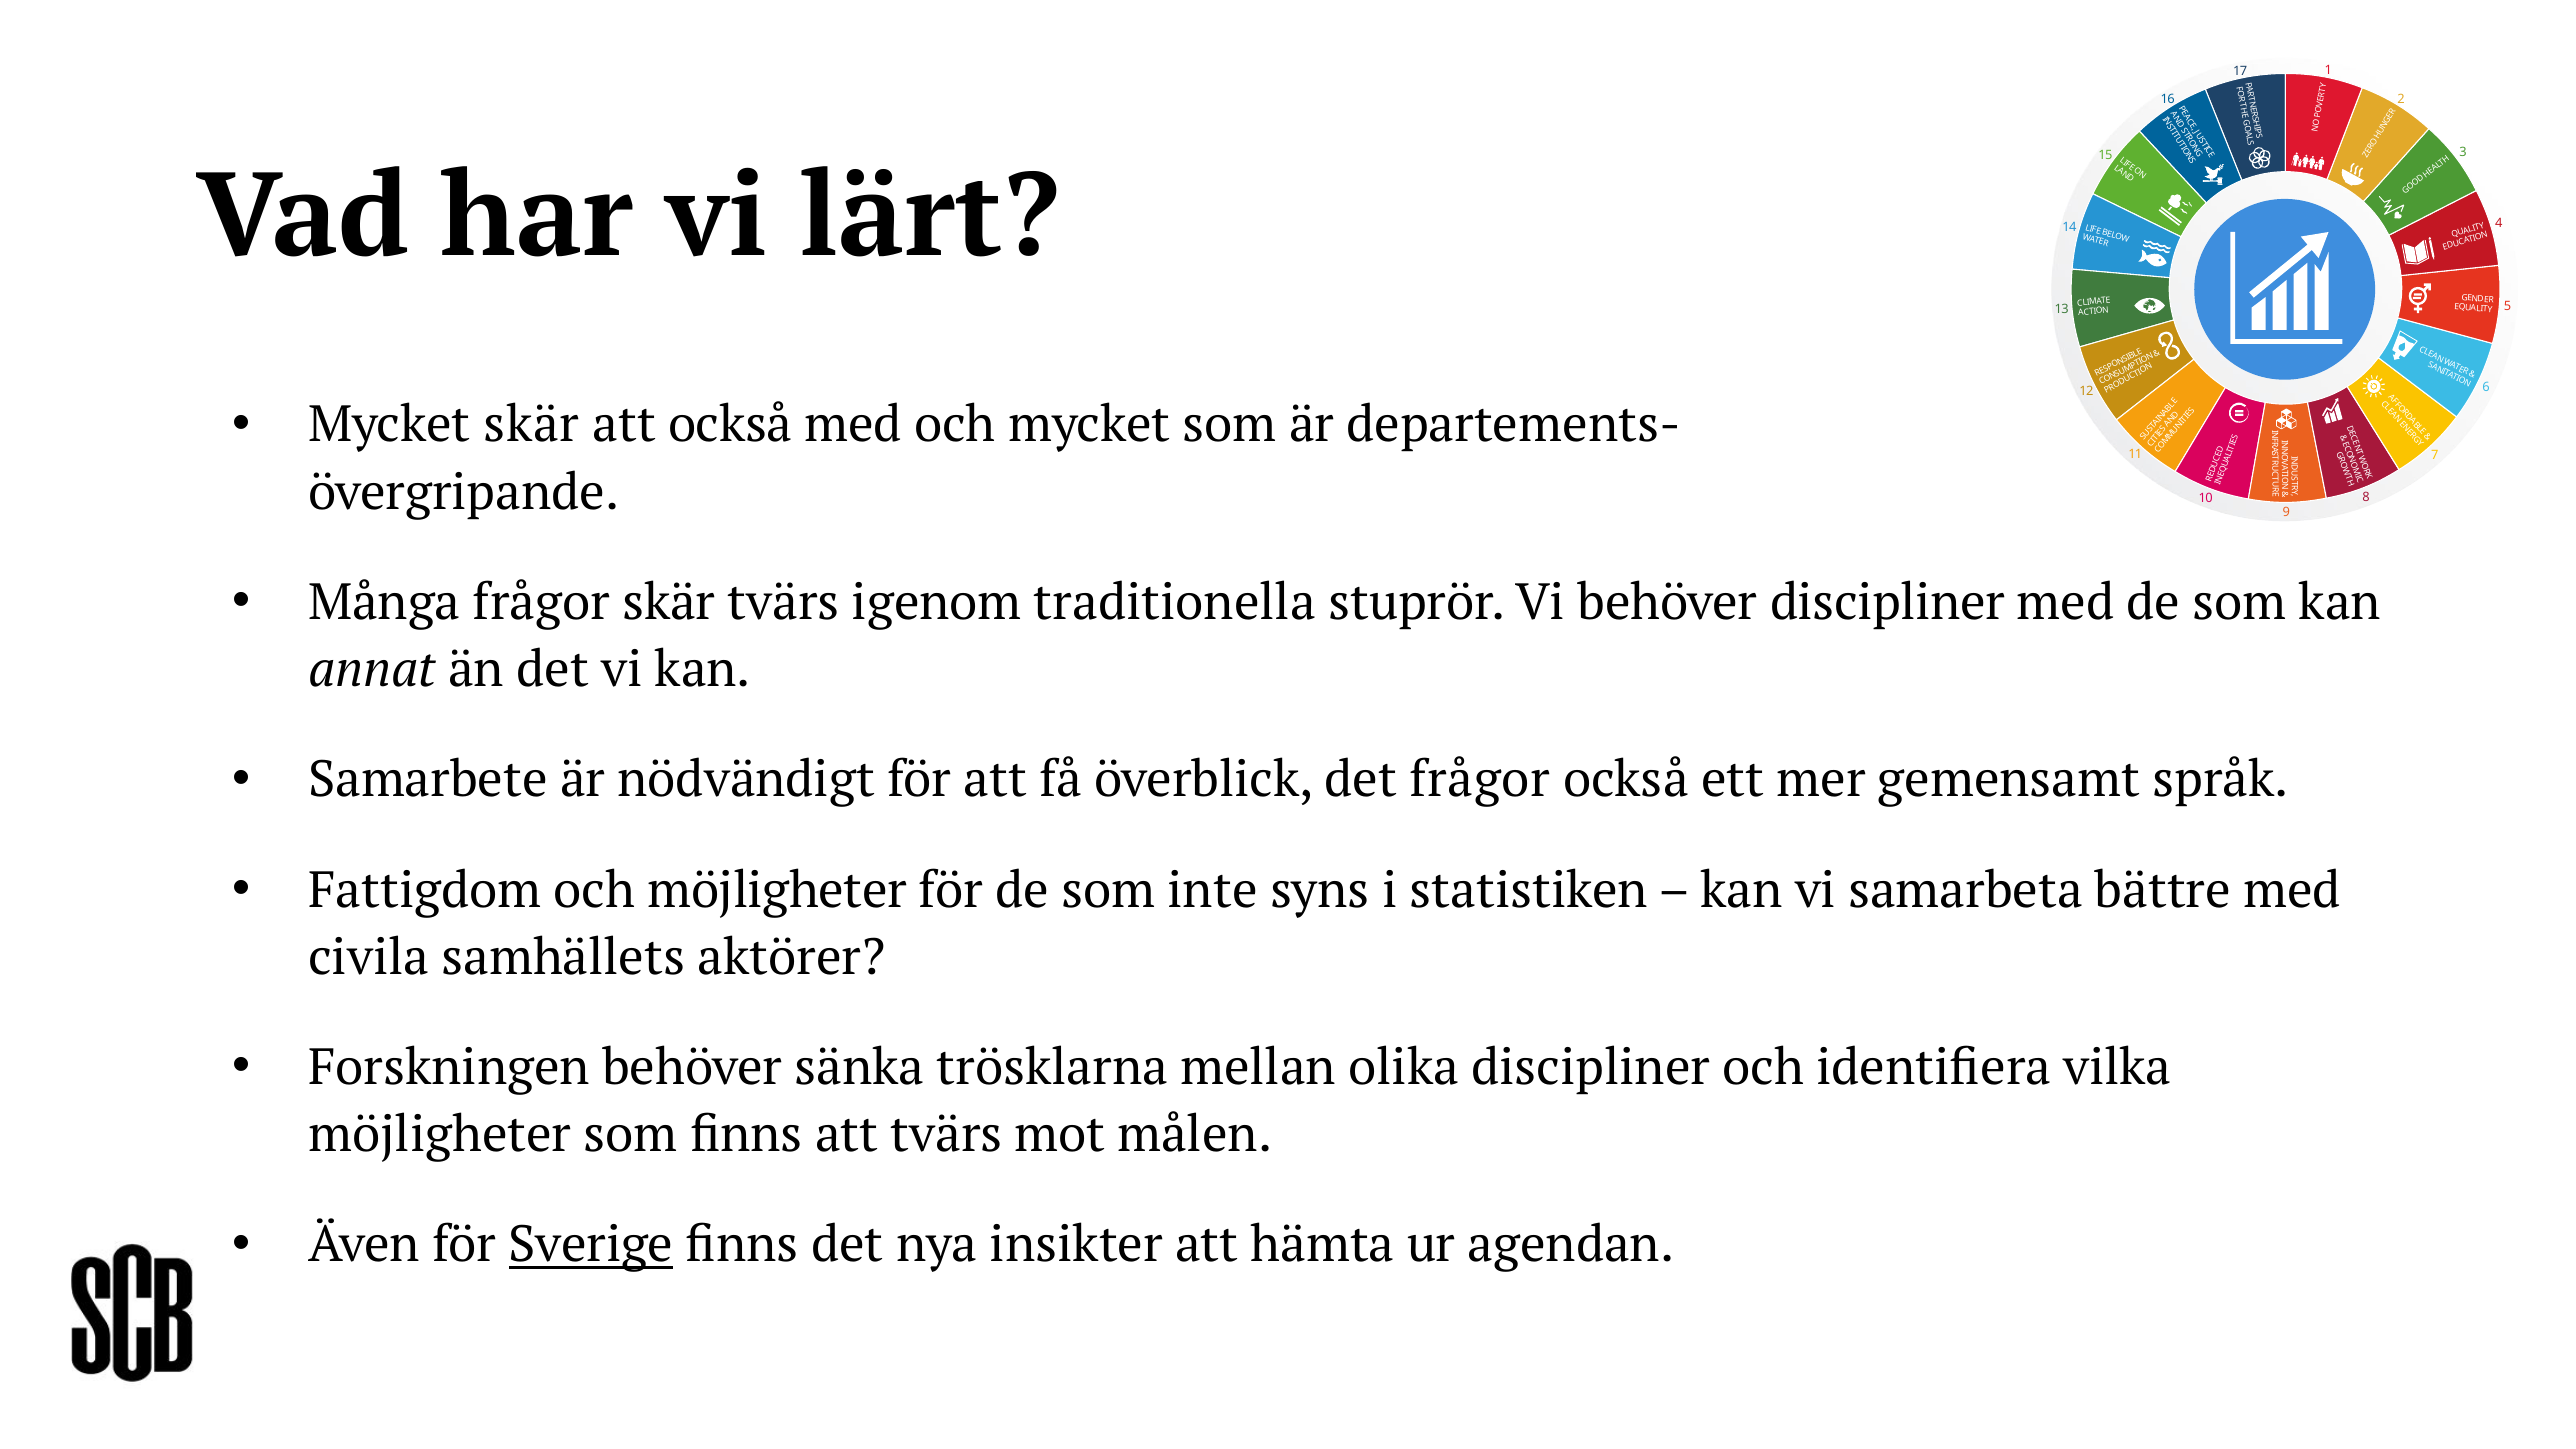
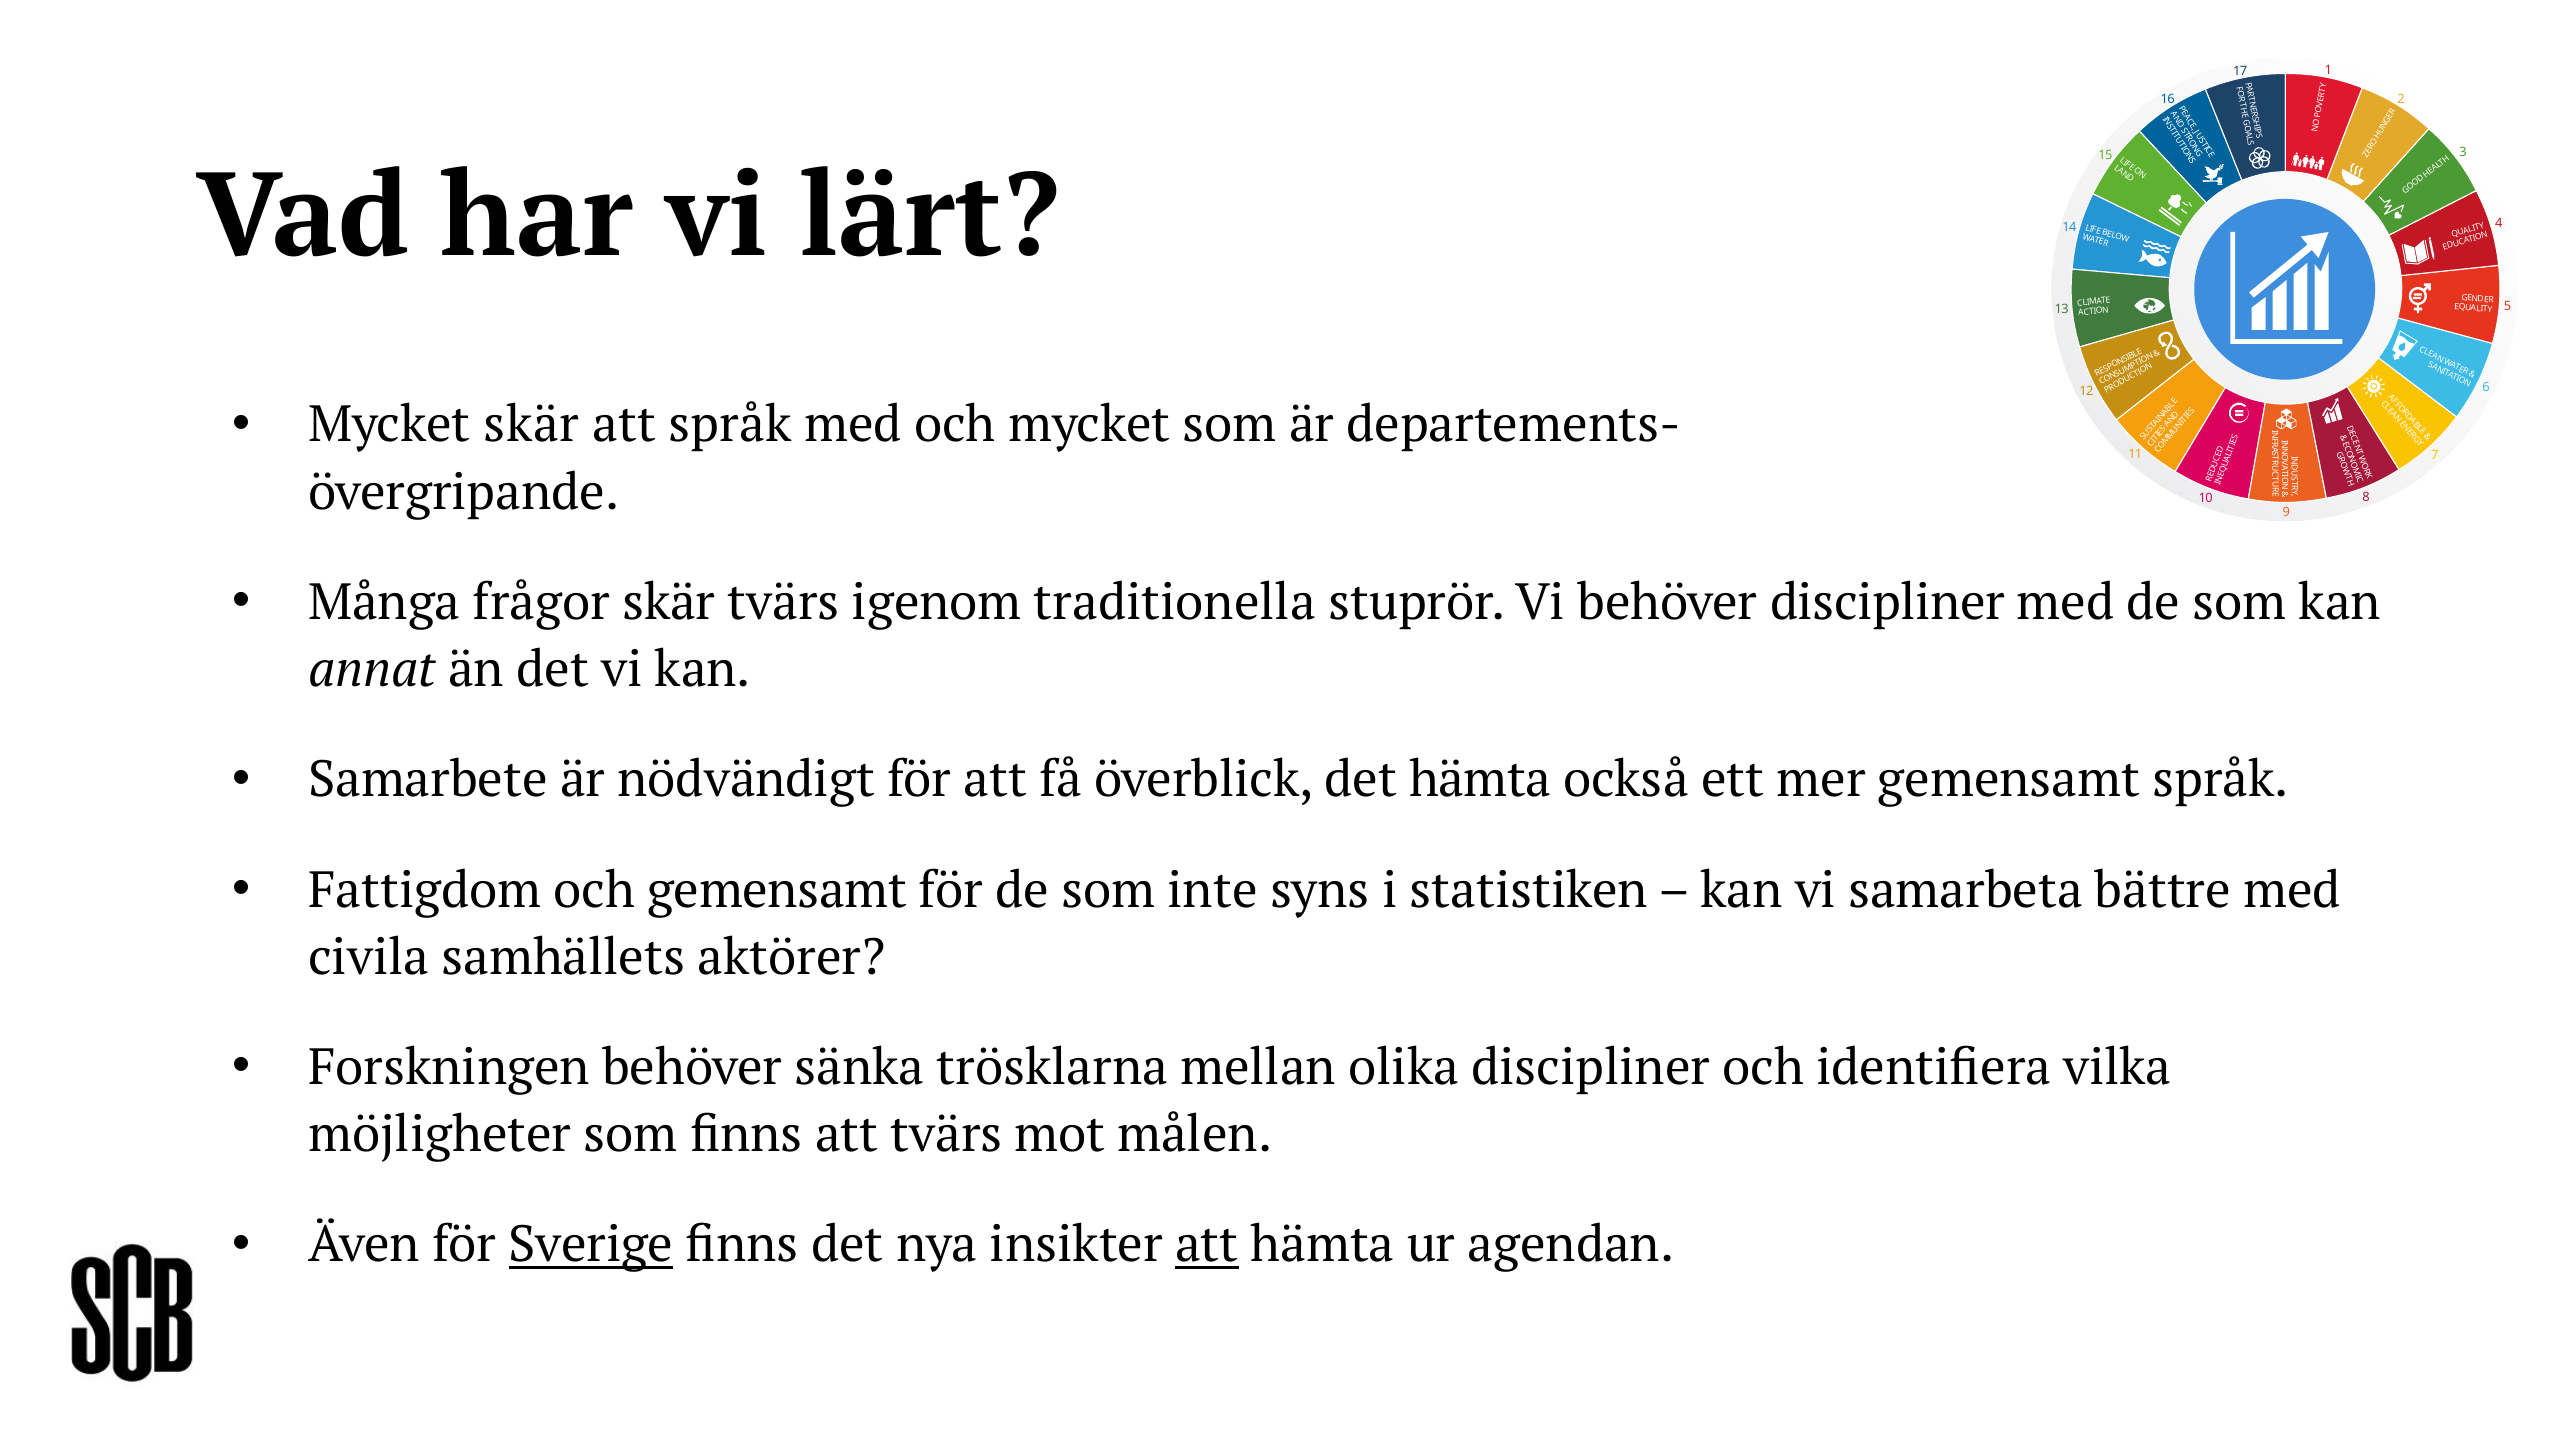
att också: också -> språk
det frågor: frågor -> hämta
och möjligheter: möjligheter -> gemensamt
att at (1207, 1245) underline: none -> present
